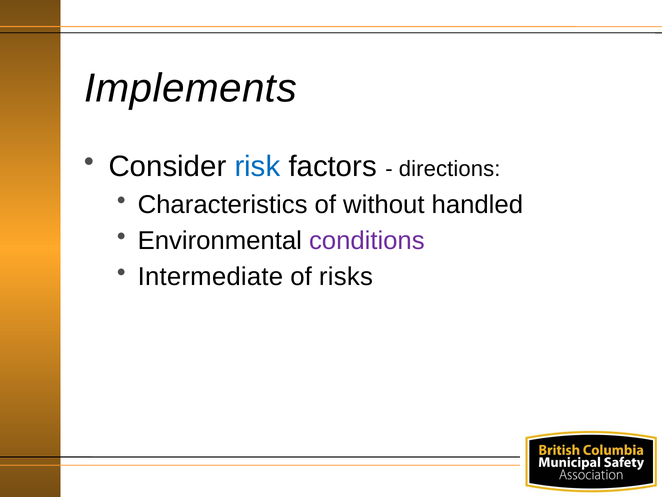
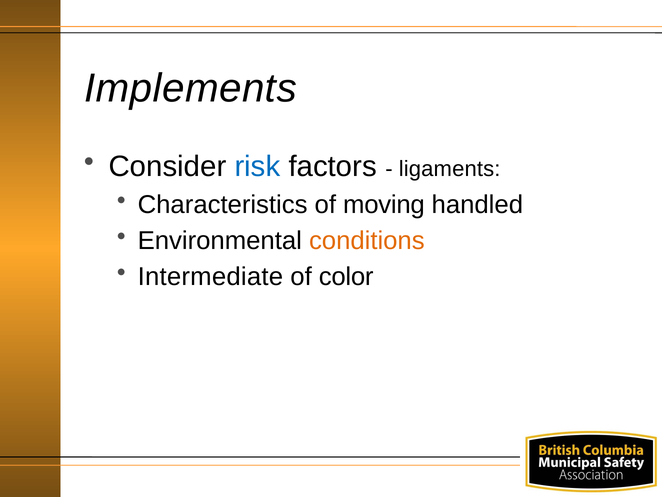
directions: directions -> ligaments
without: without -> moving
conditions colour: purple -> orange
risks: risks -> color
